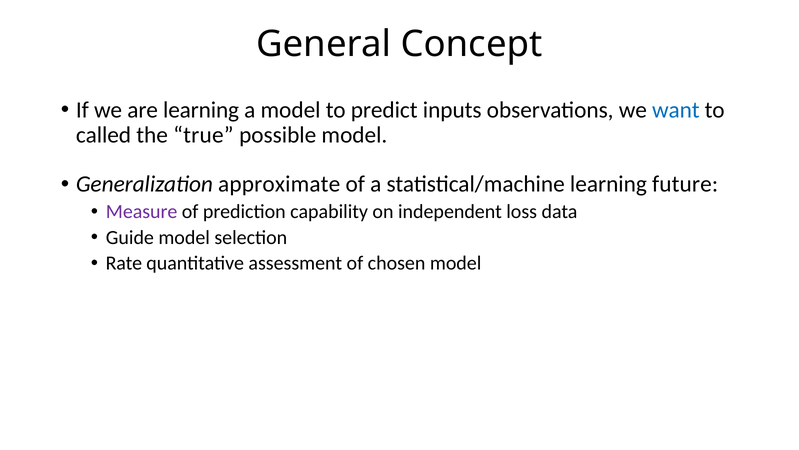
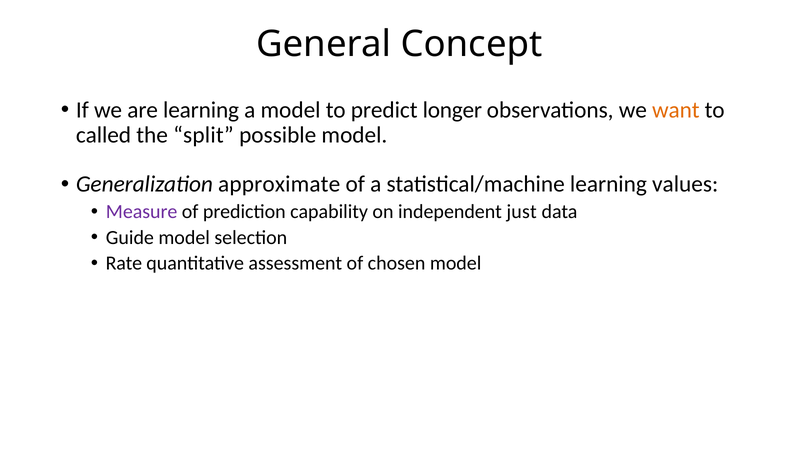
inputs: inputs -> longer
want colour: blue -> orange
true: true -> split
future: future -> values
loss: loss -> just
